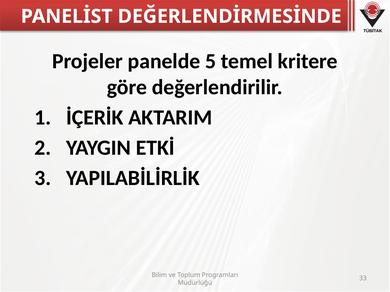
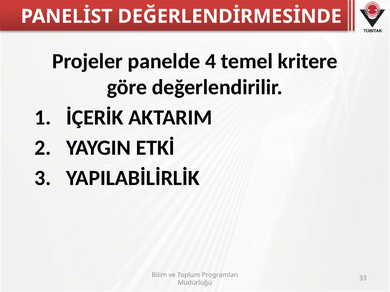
5: 5 -> 4
